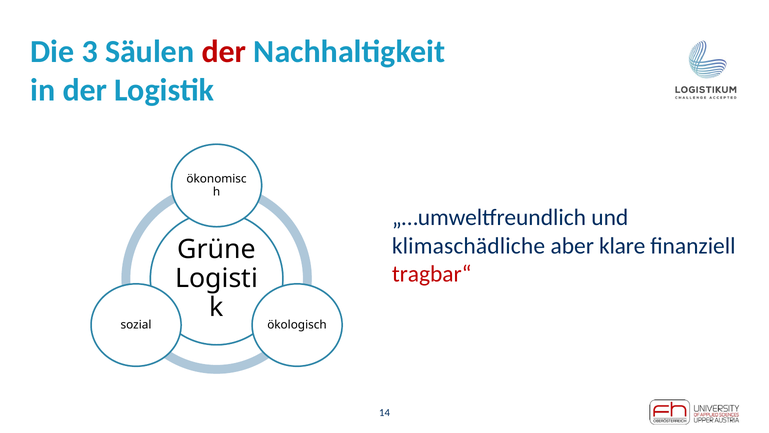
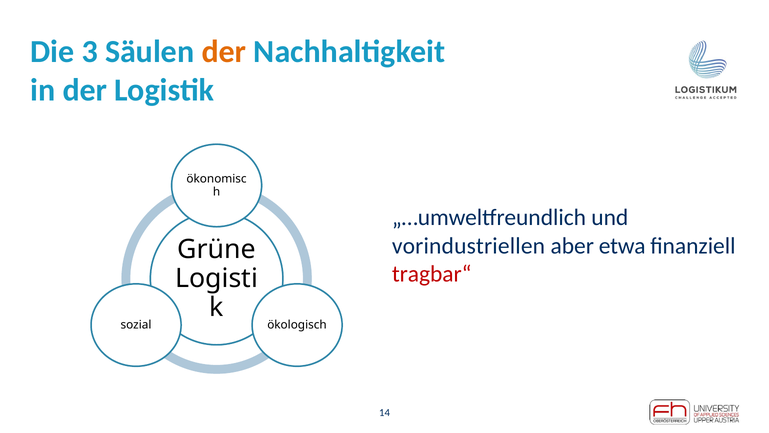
der at (224, 52) colour: red -> orange
klimaschädliche: klimaschädliche -> vorindustriellen
klare: klare -> etwa
